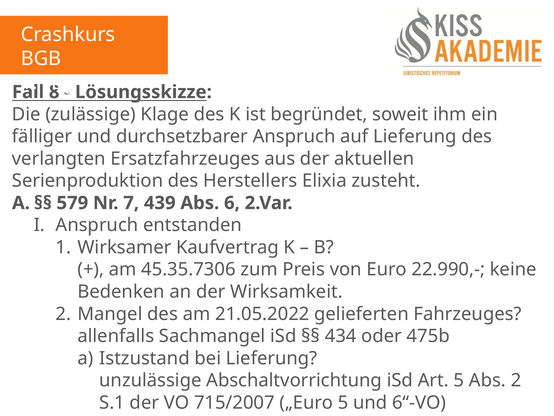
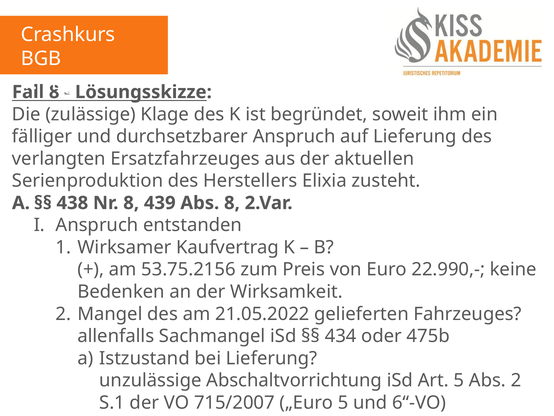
579: 579 -> 438
Nr 7: 7 -> 8
Abs 6: 6 -> 8
45.35.7306: 45.35.7306 -> 53.75.2156
